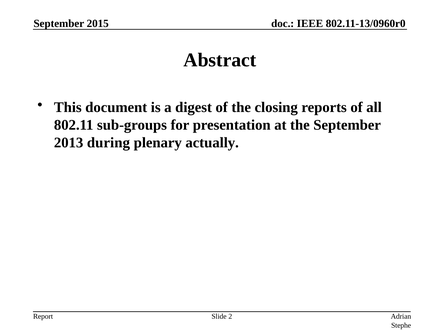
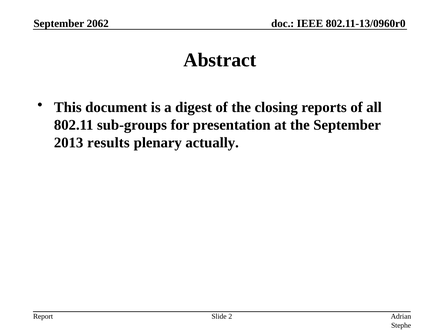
2015: 2015 -> 2062
during: during -> results
